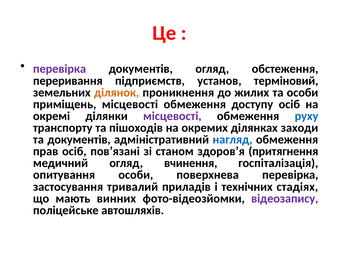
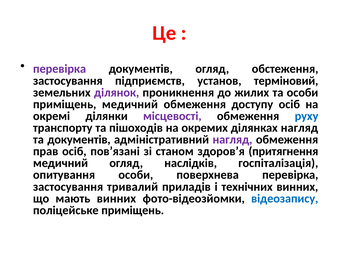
переривання at (68, 80): переривання -> застосування
ділянок colour: orange -> purple
приміщень місцевості: місцевості -> медичний
ділянках заходи: заходи -> нагляд
нагляд at (232, 139) colour: blue -> purple
вчинення: вчинення -> наслідків
технічних стадіях: стадіях -> винних
відеозапису colour: purple -> blue
поліцейське автошляхів: автошляхів -> приміщень
